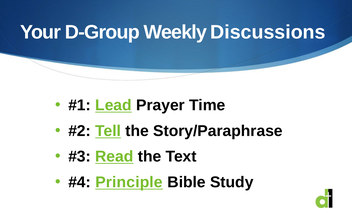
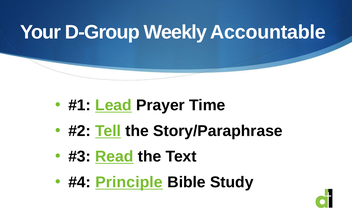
Discussions: Discussions -> Accountable
